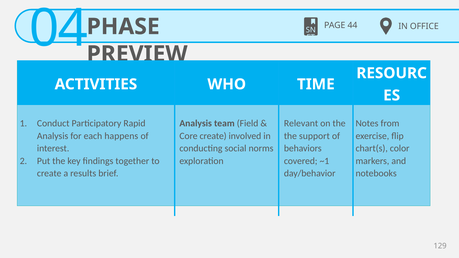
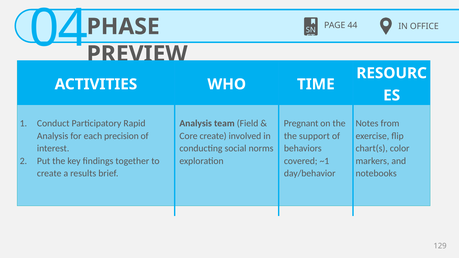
Relevant: Relevant -> Pregnant
happens: happens -> precision
